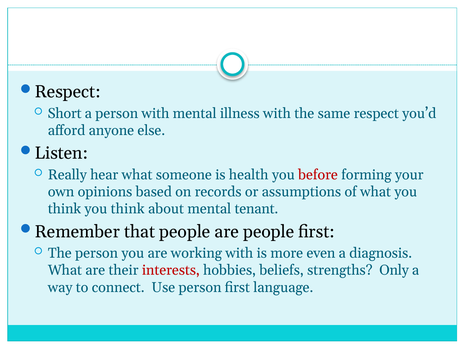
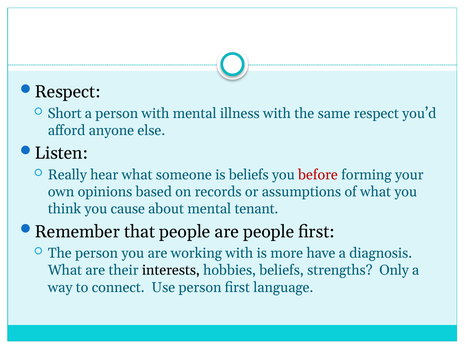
is health: health -> beliefs
think you think: think -> cause
even: even -> have
interests colour: red -> black
